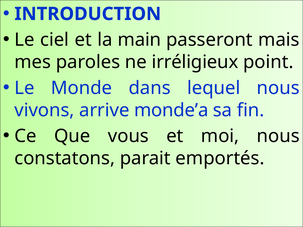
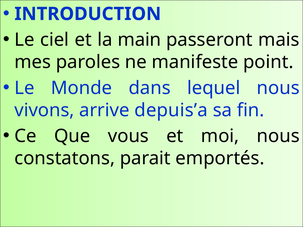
irréligieux: irréligieux -> manifeste
monde’a: monde’a -> depuis’a
